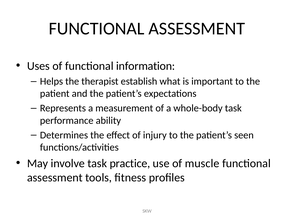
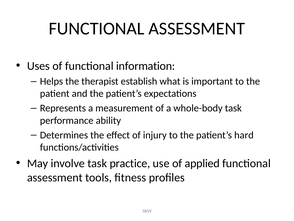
seen: seen -> hard
muscle: muscle -> applied
